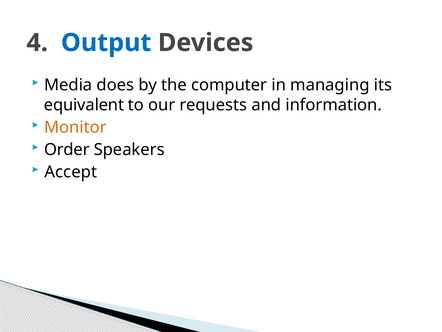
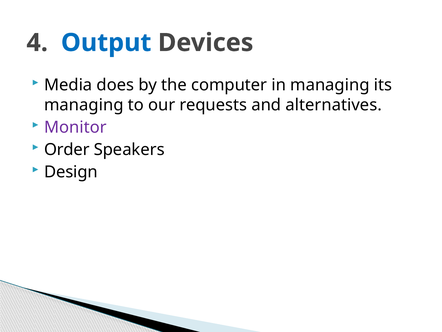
equivalent at (84, 105): equivalent -> managing
information: information -> alternatives
Monitor colour: orange -> purple
Accept: Accept -> Design
